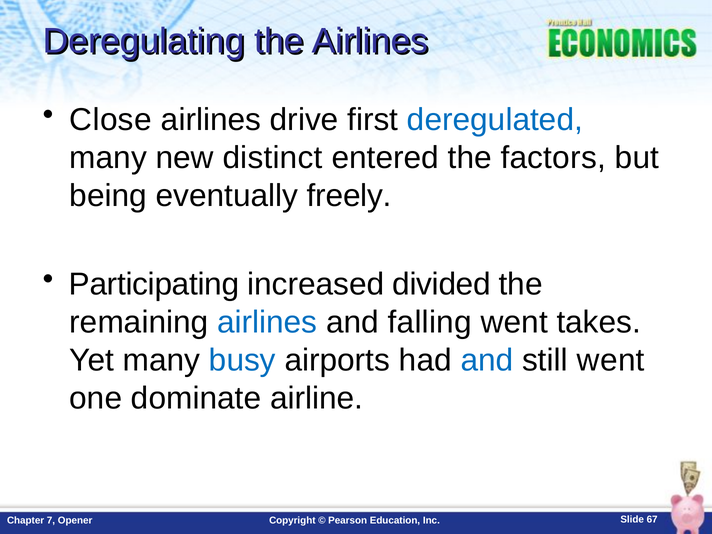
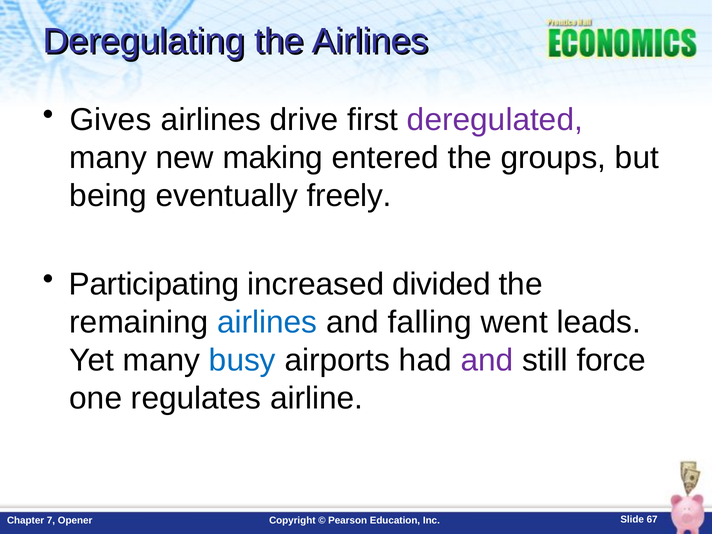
Close: Close -> Gives
deregulated colour: blue -> purple
distinct: distinct -> making
factors: factors -> groups
takes: takes -> leads
and at (487, 360) colour: blue -> purple
still went: went -> force
dominate: dominate -> regulates
